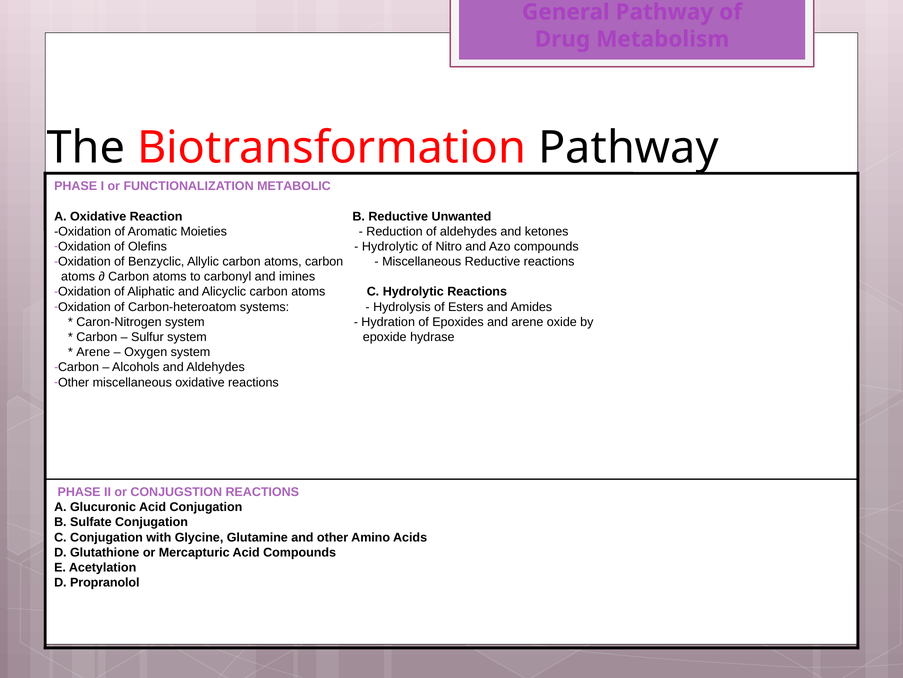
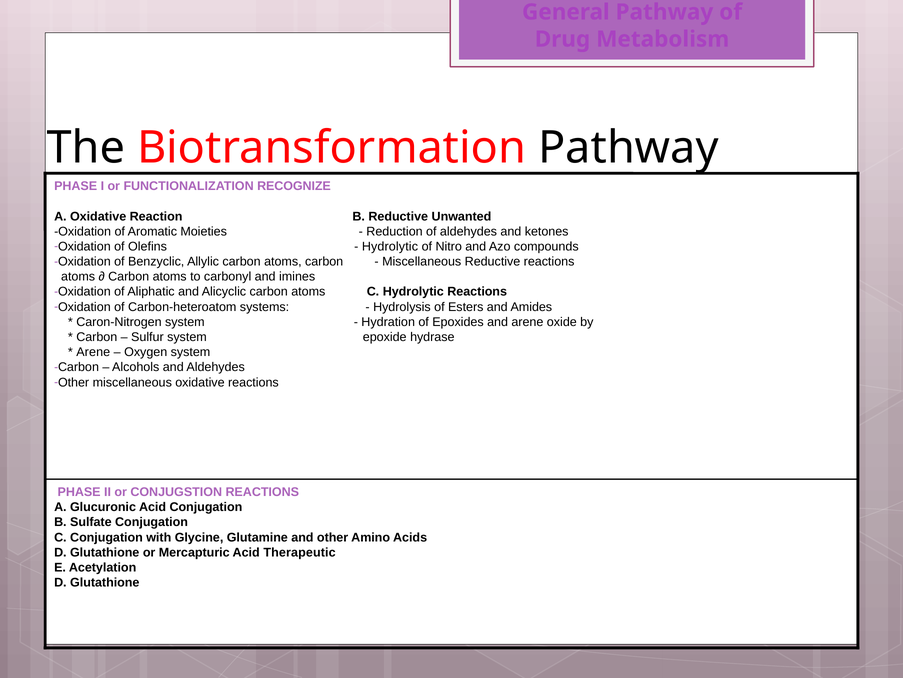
METABOLIC: METABOLIC -> RECOGNIZE
Acid Compounds: Compounds -> Therapeutic
Propranolol at (105, 582): Propranolol -> Glutathione
